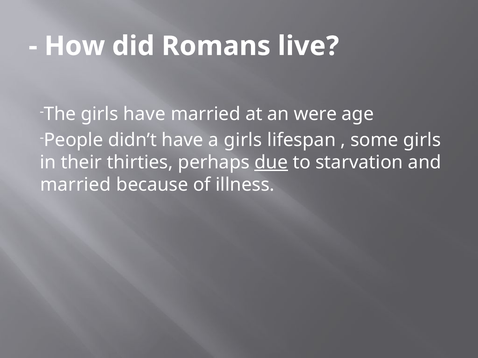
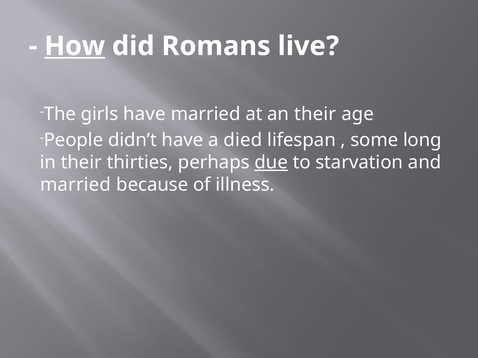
How underline: none -> present
an were: were -> their
a girls: girls -> died
some girls: girls -> long
